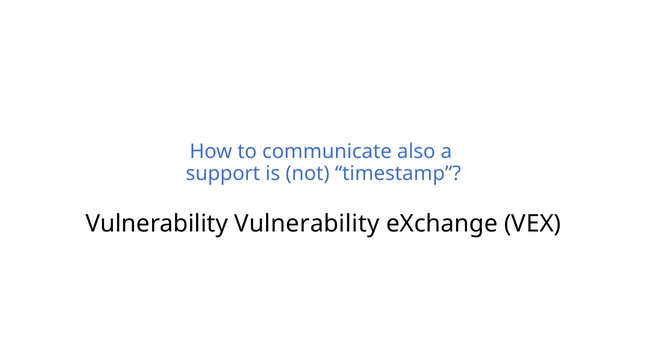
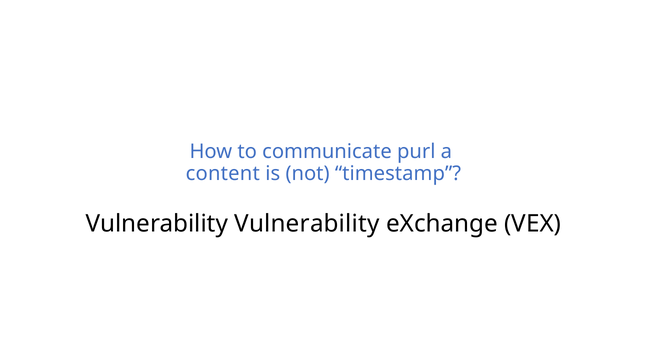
also: also -> purl
support: support -> content
